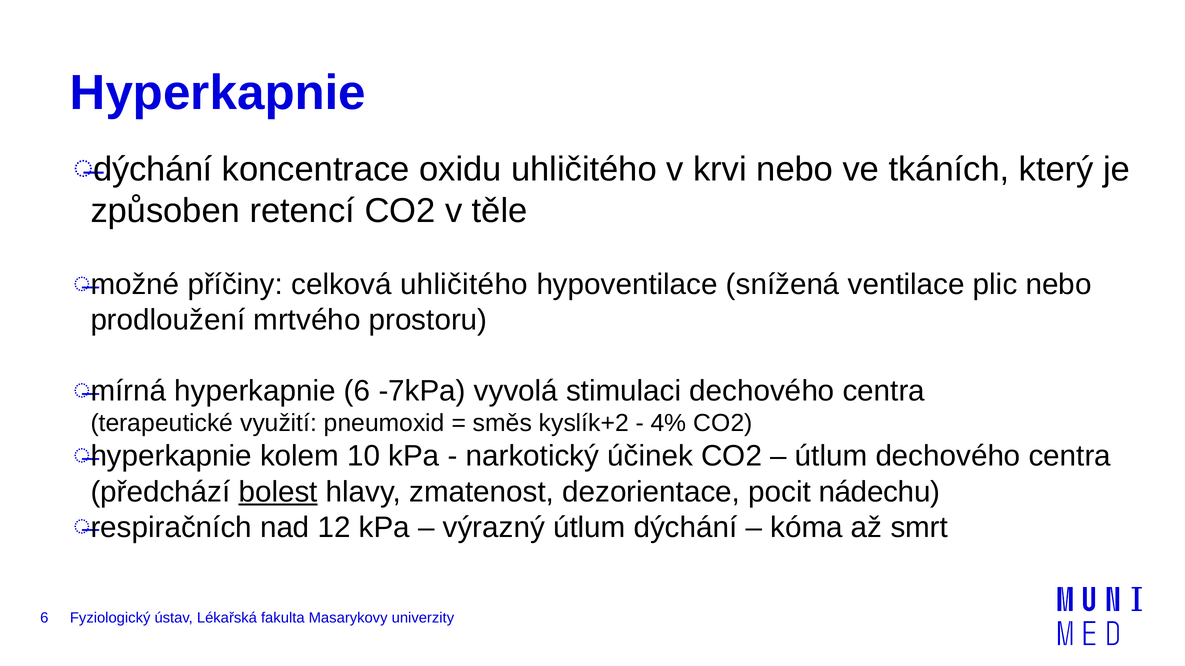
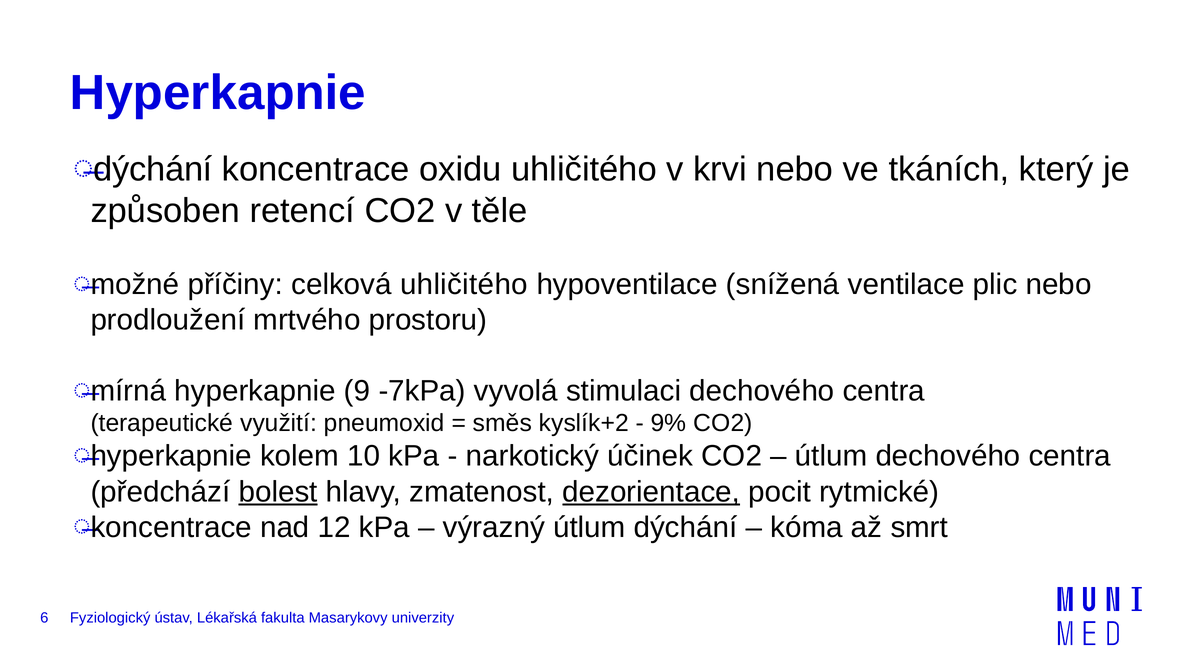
hyperkapnie 6: 6 -> 9
4%: 4% -> 9%
dezorientace underline: none -> present
nádechu: nádechu -> rytmické
respiračních at (171, 528): respiračních -> koncentrace
